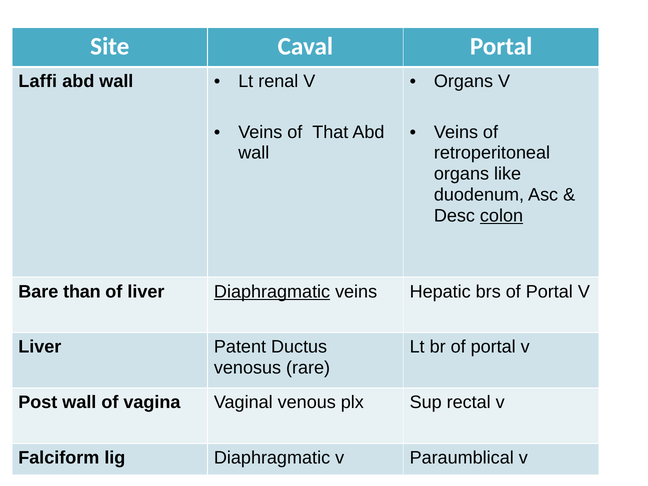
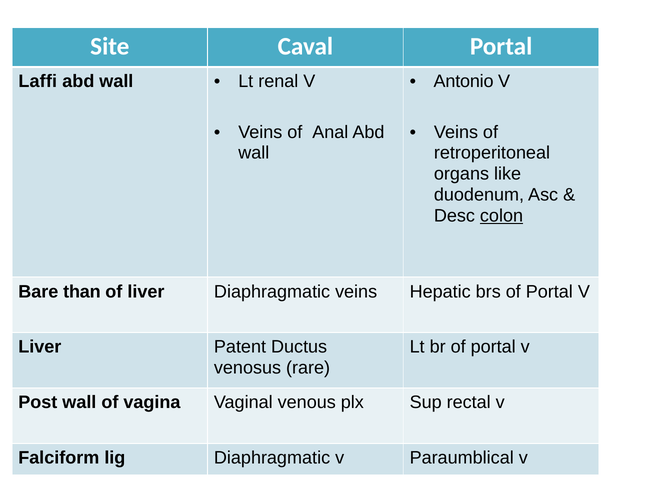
Organs at (464, 81): Organs -> Antonio
That: That -> Anal
Diaphragmatic at (272, 292) underline: present -> none
